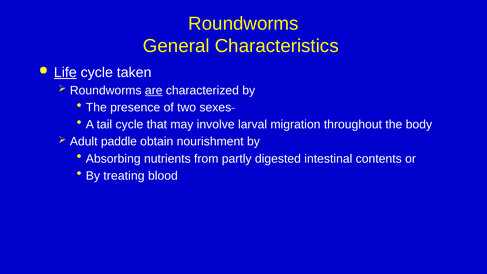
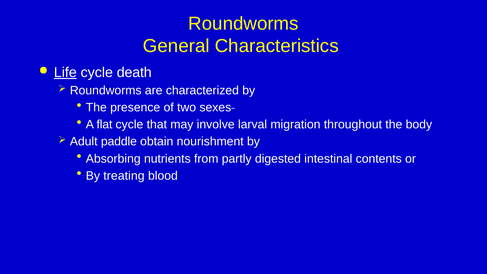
taken: taken -> death
are underline: present -> none
tail: tail -> flat
